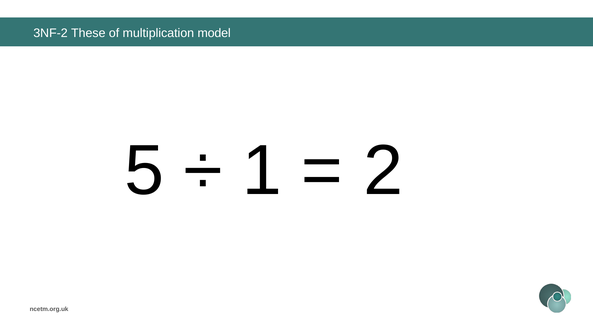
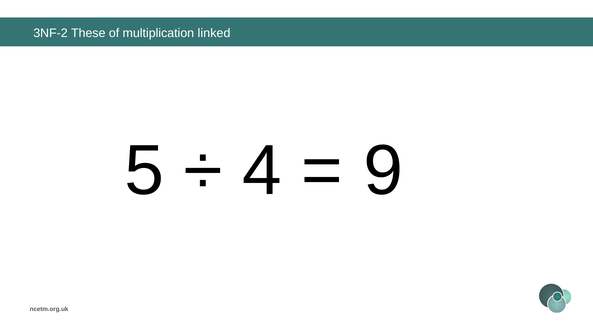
model: model -> linked
1: 1 -> 4
2: 2 -> 9
